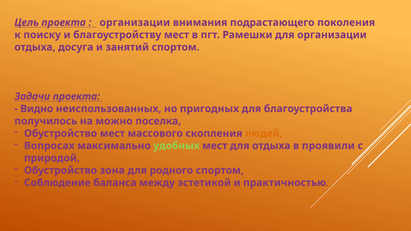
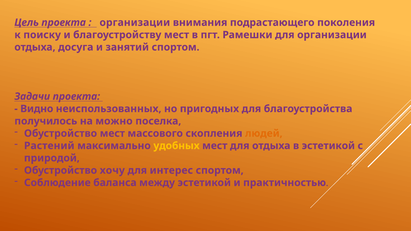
Вопросах: Вопросах -> Растений
удобных colour: light green -> yellow
в проявили: проявили -> эстетикой
зона: зона -> хочу
родного: родного -> интерес
